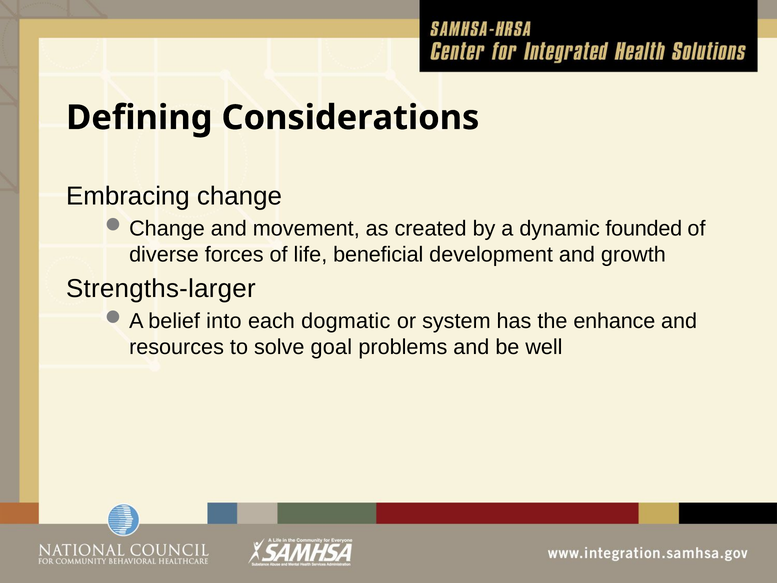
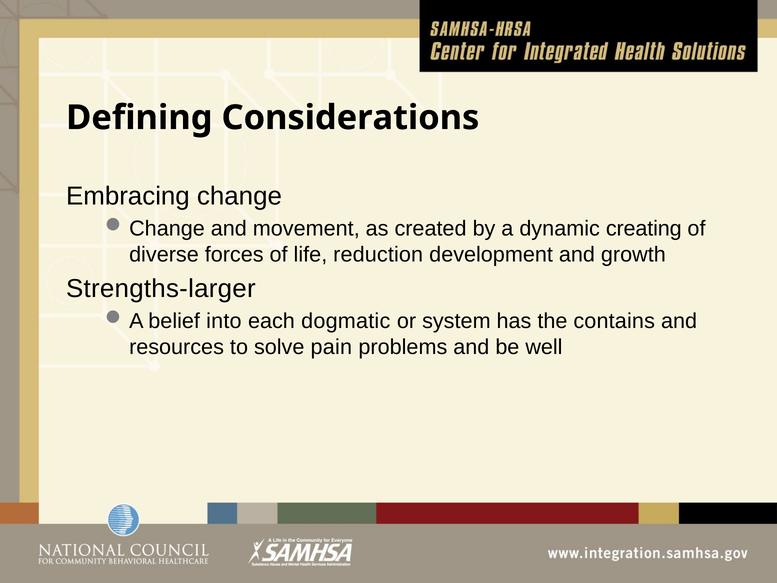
founded: founded -> creating
beneficial: beneficial -> reduction
enhance: enhance -> contains
goal: goal -> pain
